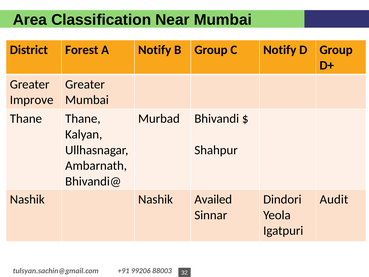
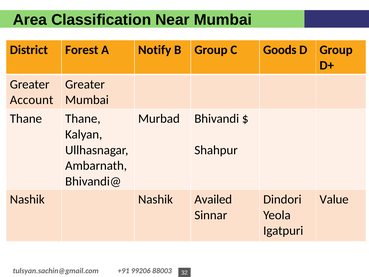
C Notify: Notify -> Goods
Improve: Improve -> Account
Audit: Audit -> Value
